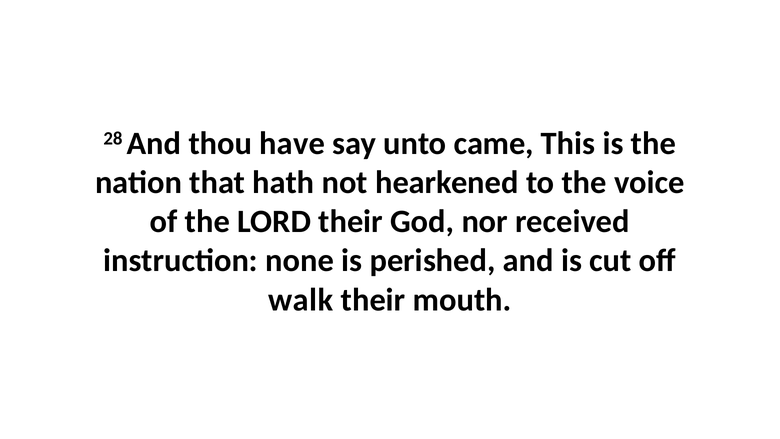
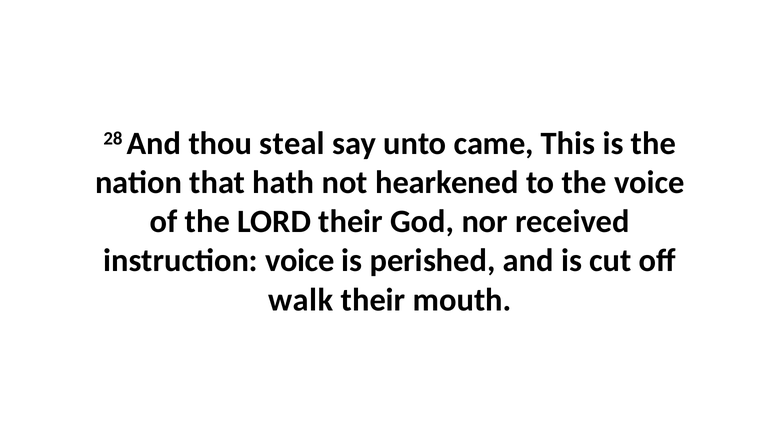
have: have -> steal
instruction none: none -> voice
